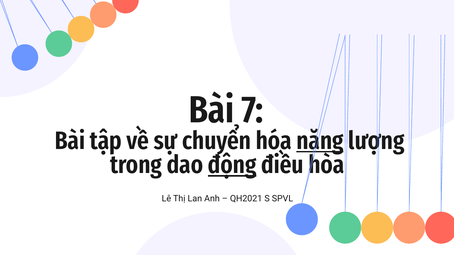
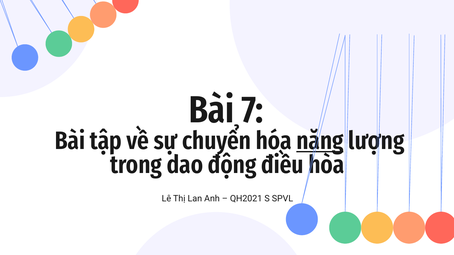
động underline: present -> none
